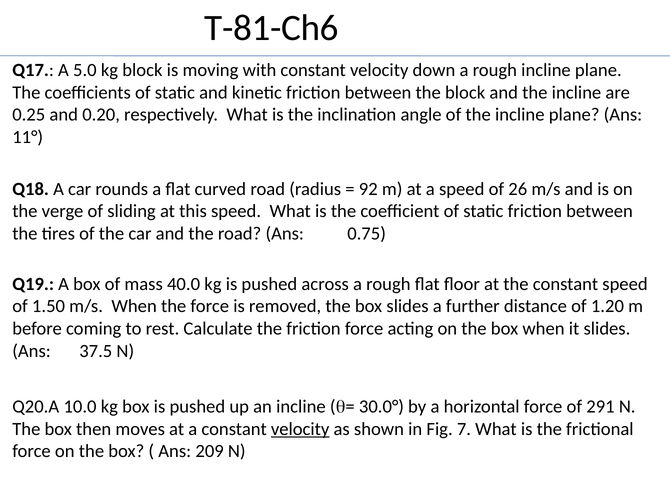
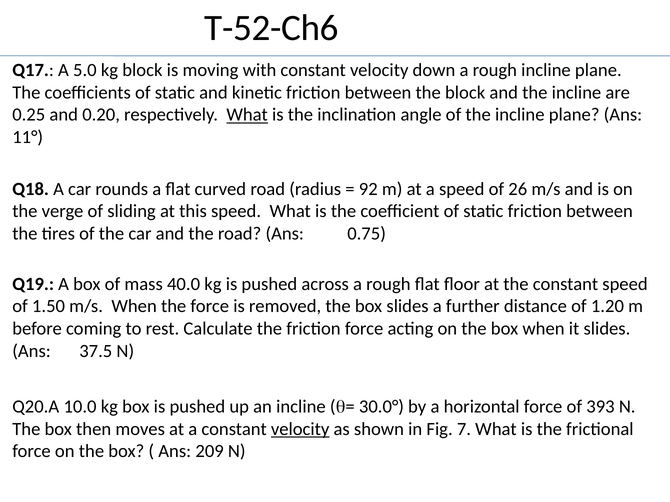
T-81-Ch6: T-81-Ch6 -> T-52-Ch6
What at (247, 115) underline: none -> present
291: 291 -> 393
